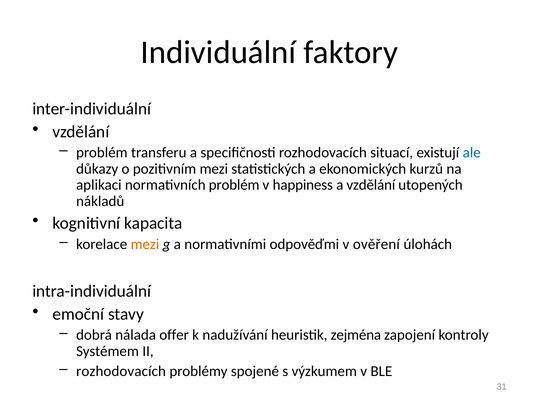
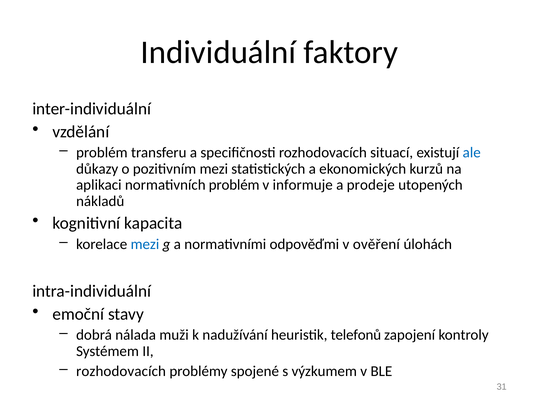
happiness: happiness -> informuje
a vzdělání: vzdělání -> prodeje
mezi at (145, 244) colour: orange -> blue
offer: offer -> muži
zejména: zejména -> telefonů
